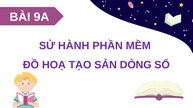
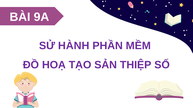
DÒNG: DÒNG -> THIỆP
